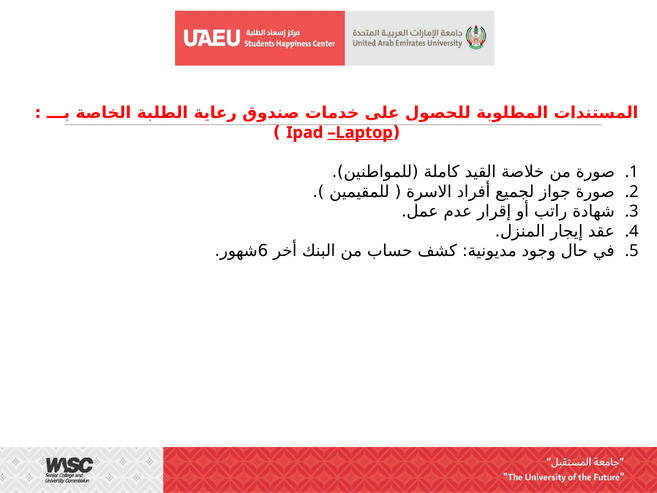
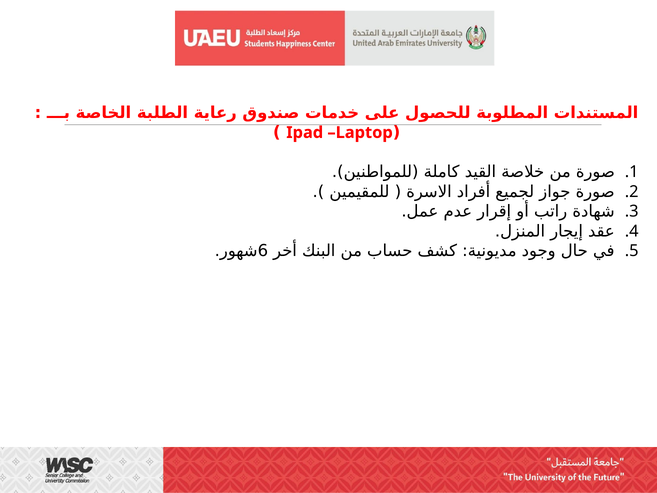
Laptop underline: present -> none
